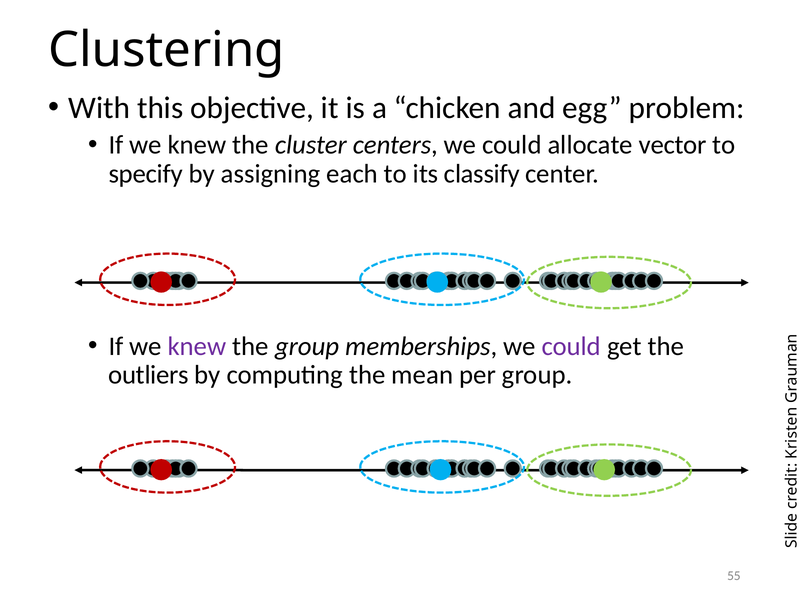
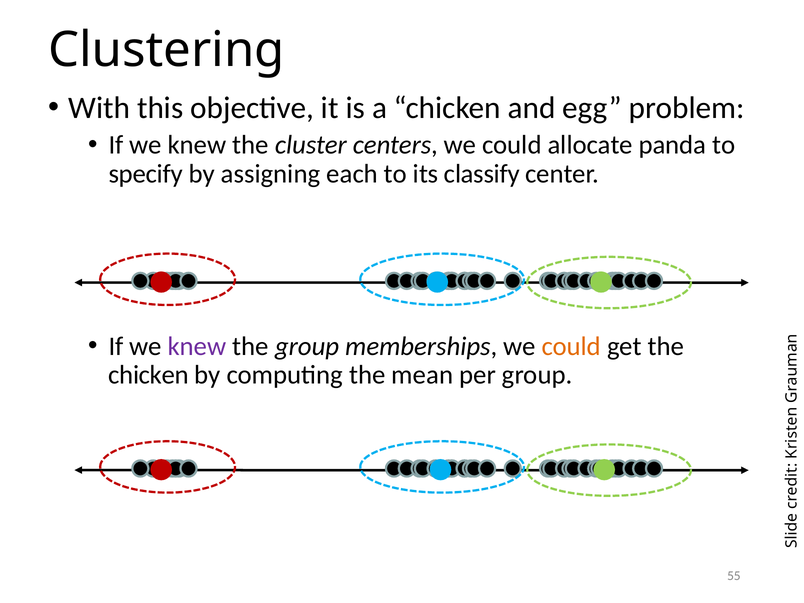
vector: vector -> panda
could at (571, 346) colour: purple -> orange
outliers at (149, 375): outliers -> chicken
